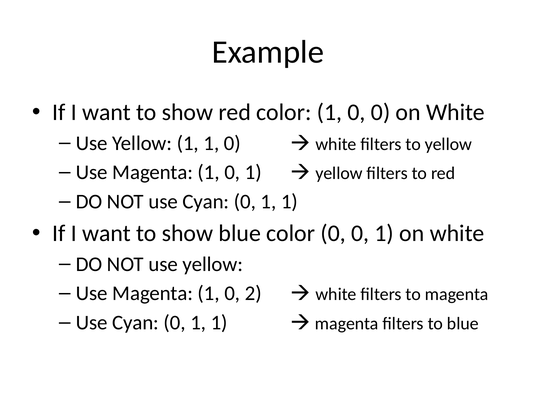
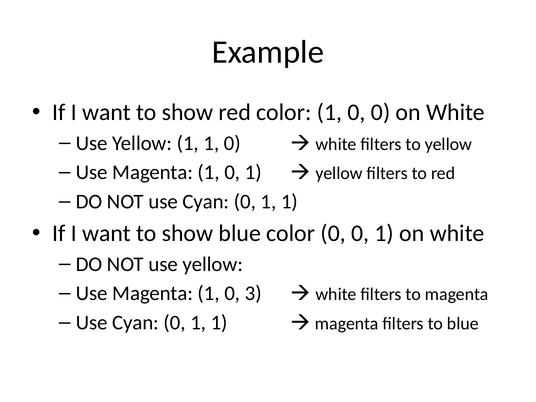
2: 2 -> 3
